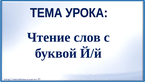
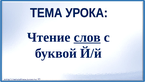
слов underline: none -> present
